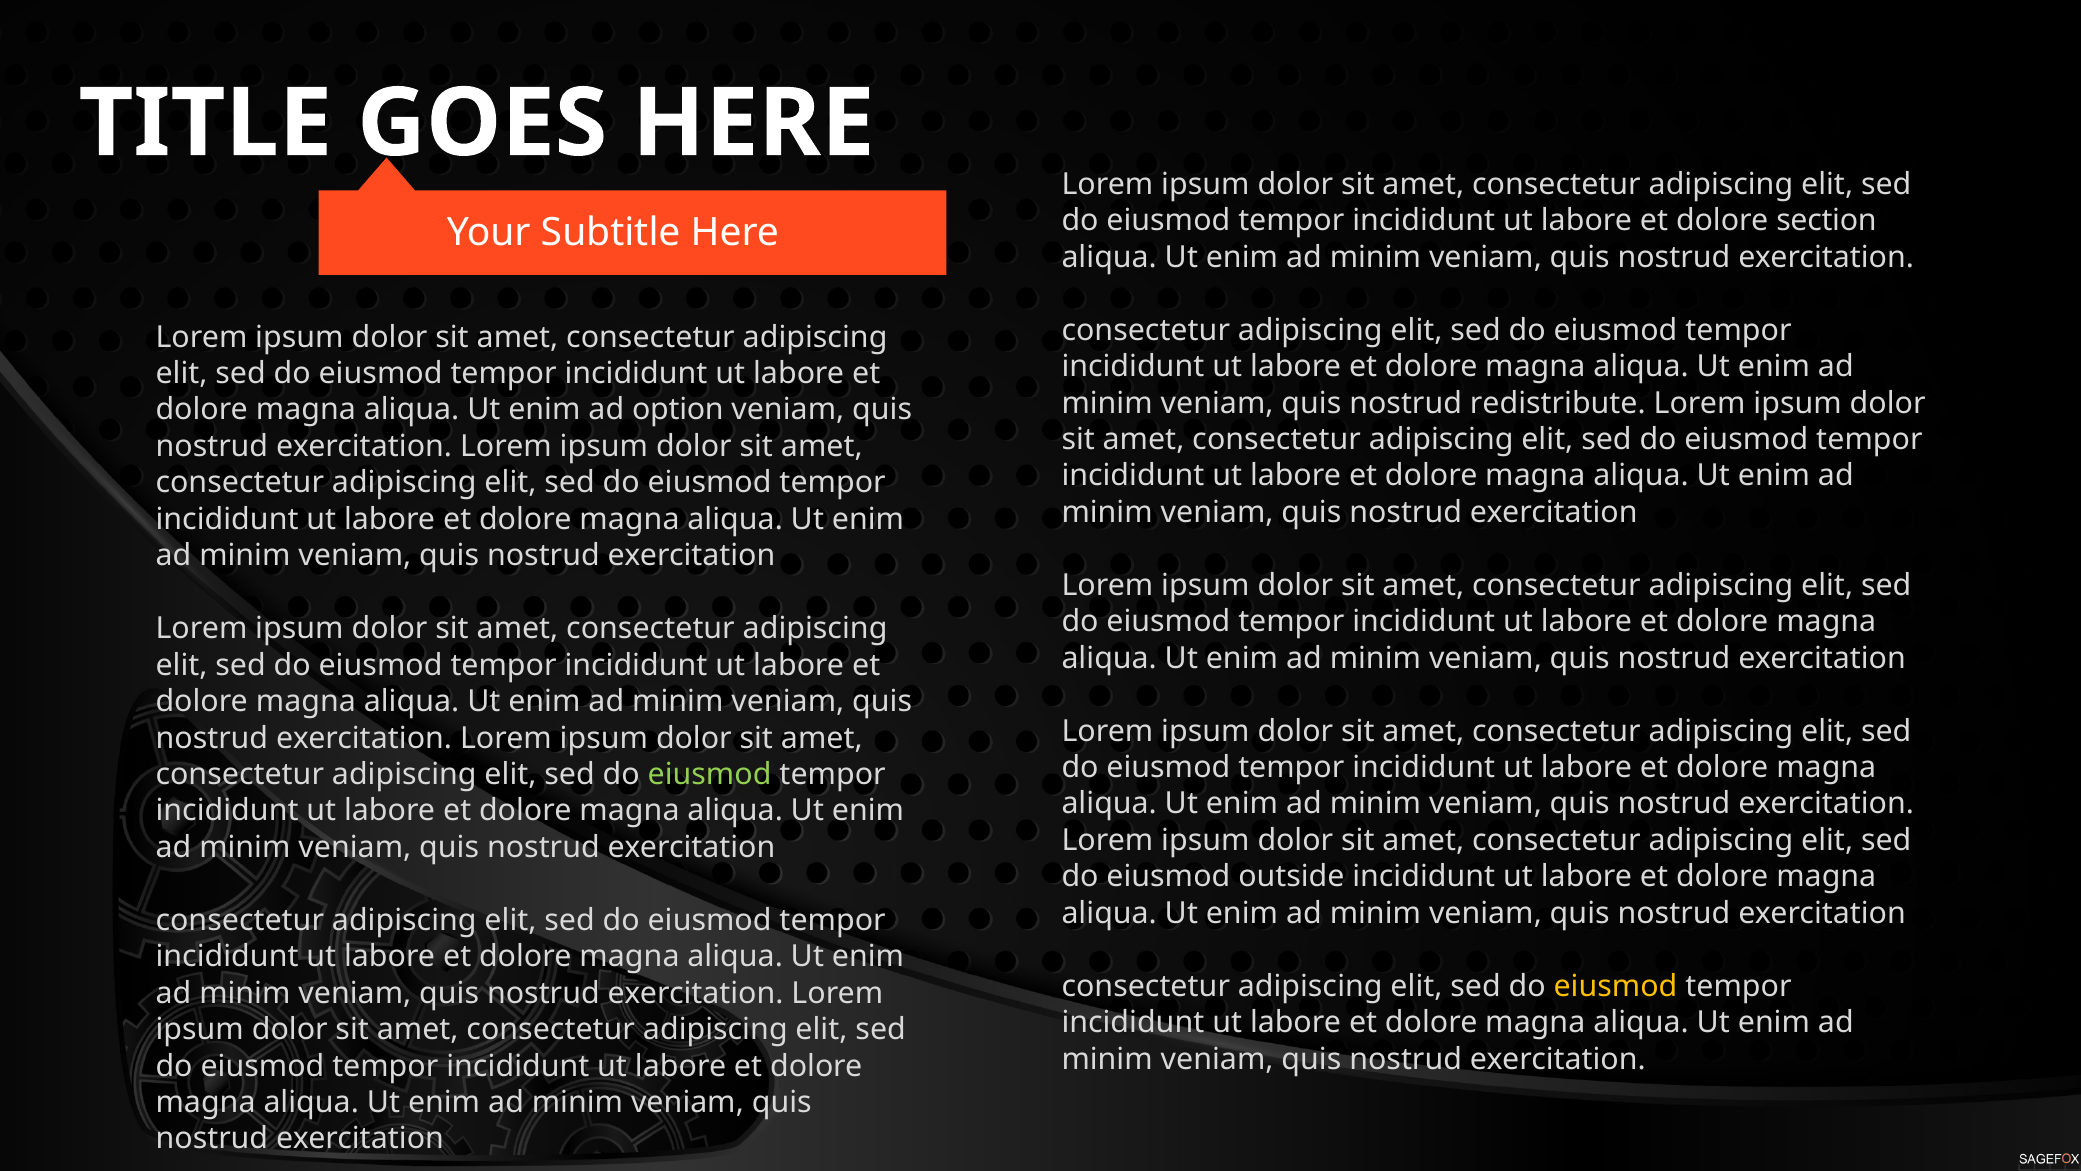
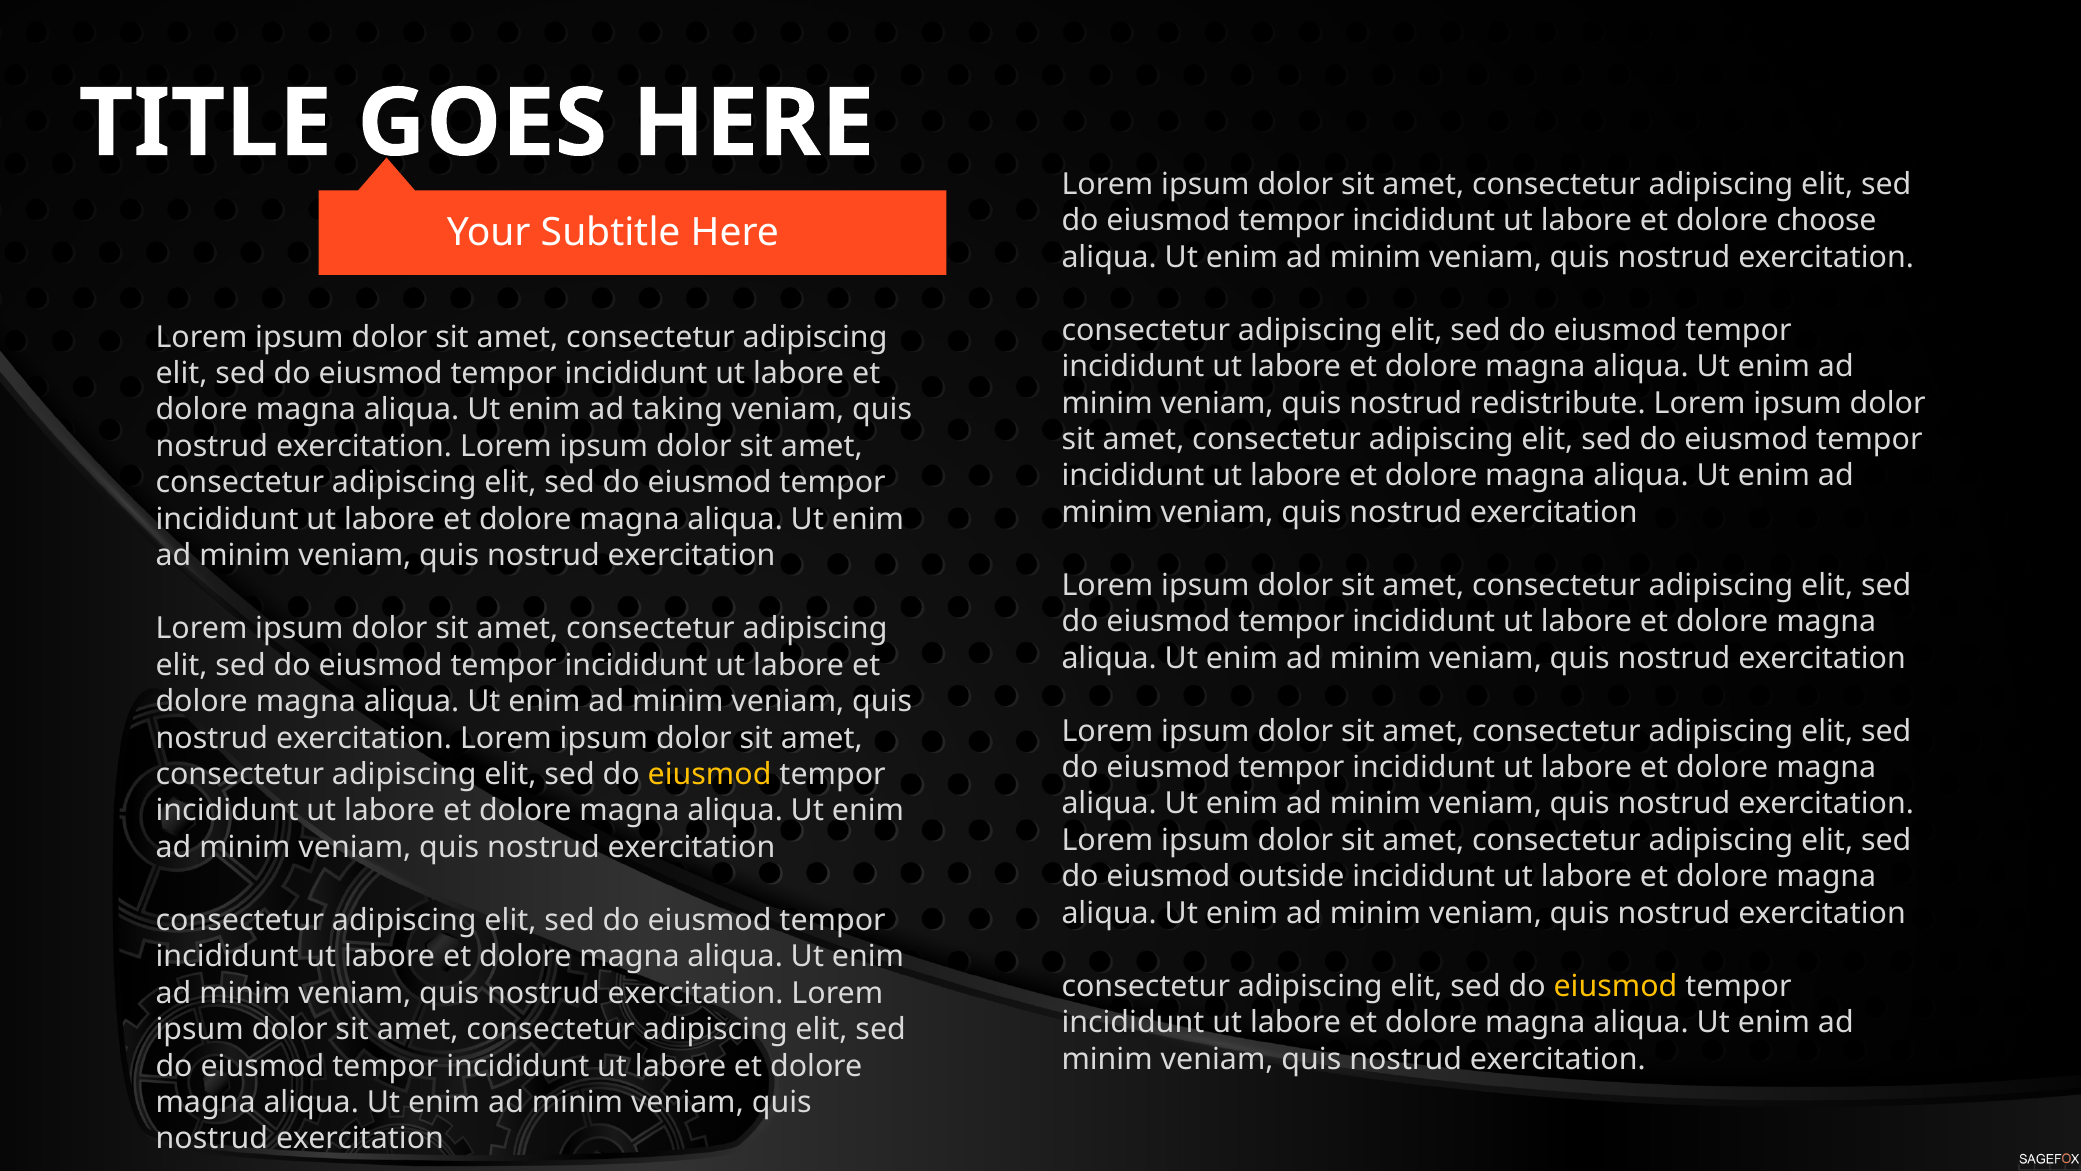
section: section -> choose
option: option -> taking
eiusmod at (710, 774) colour: light green -> yellow
